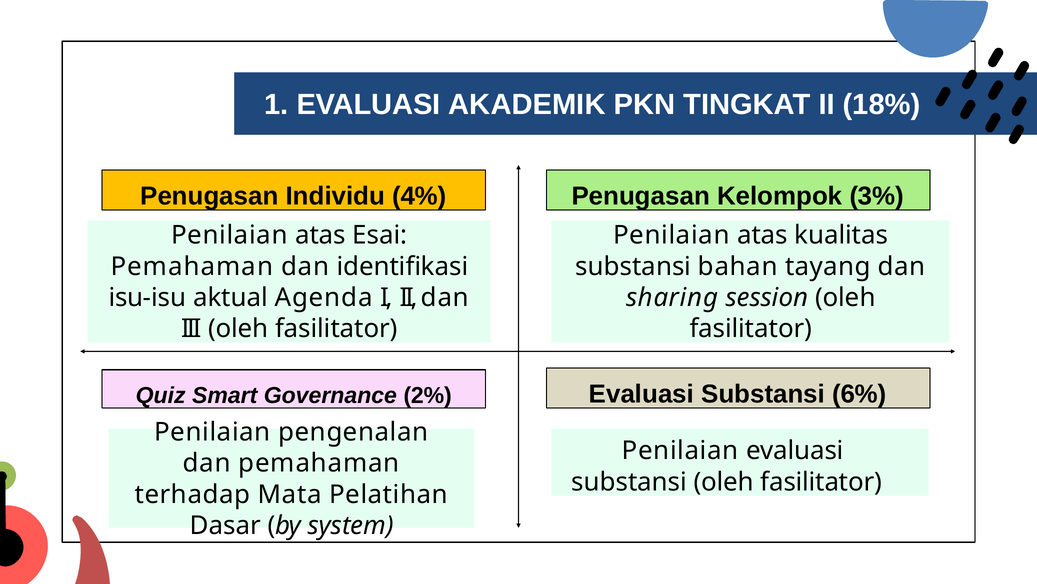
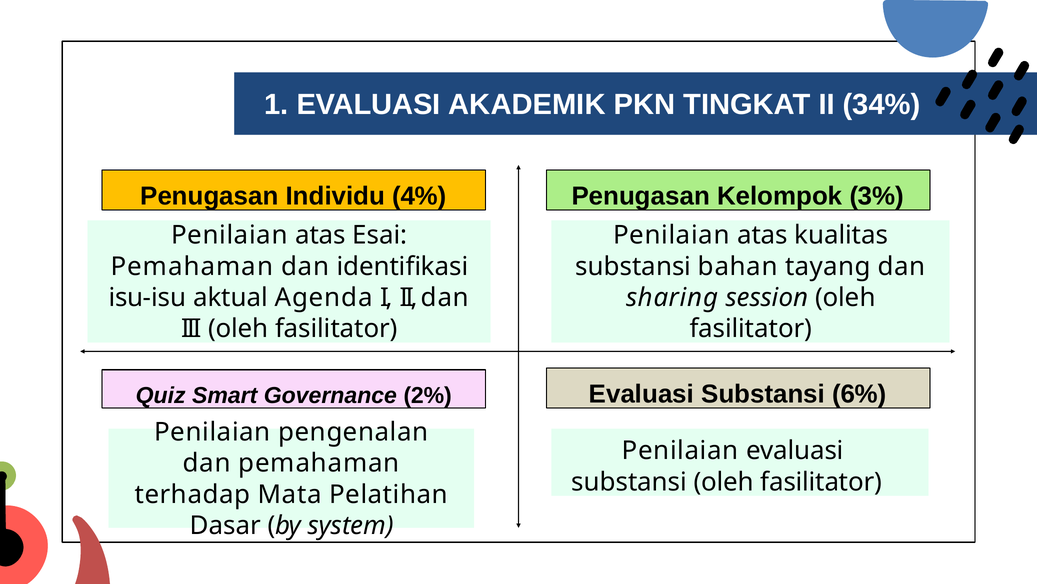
18%: 18% -> 34%
